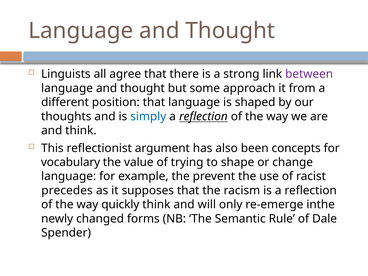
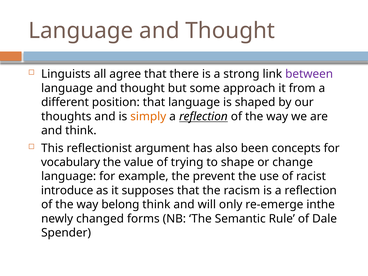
simply colour: blue -> orange
precedes: precedes -> introduce
quickly: quickly -> belong
